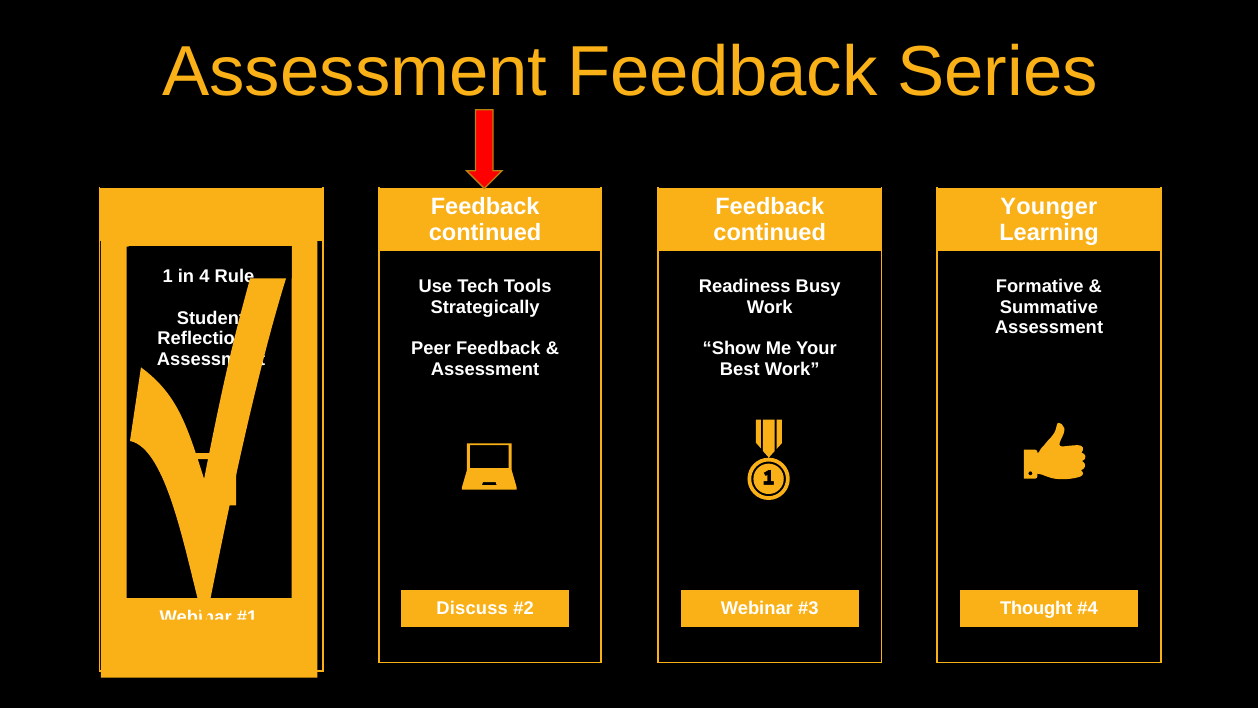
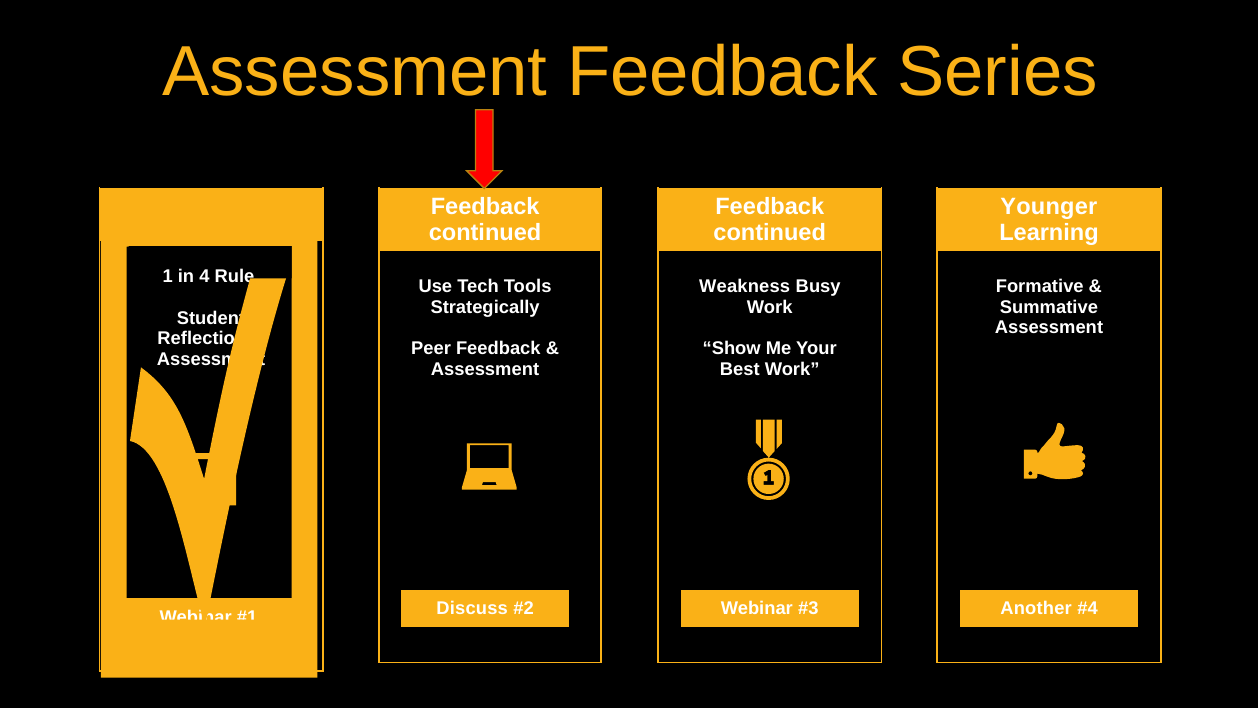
Readiness: Readiness -> Weakness
Thought: Thought -> Another
